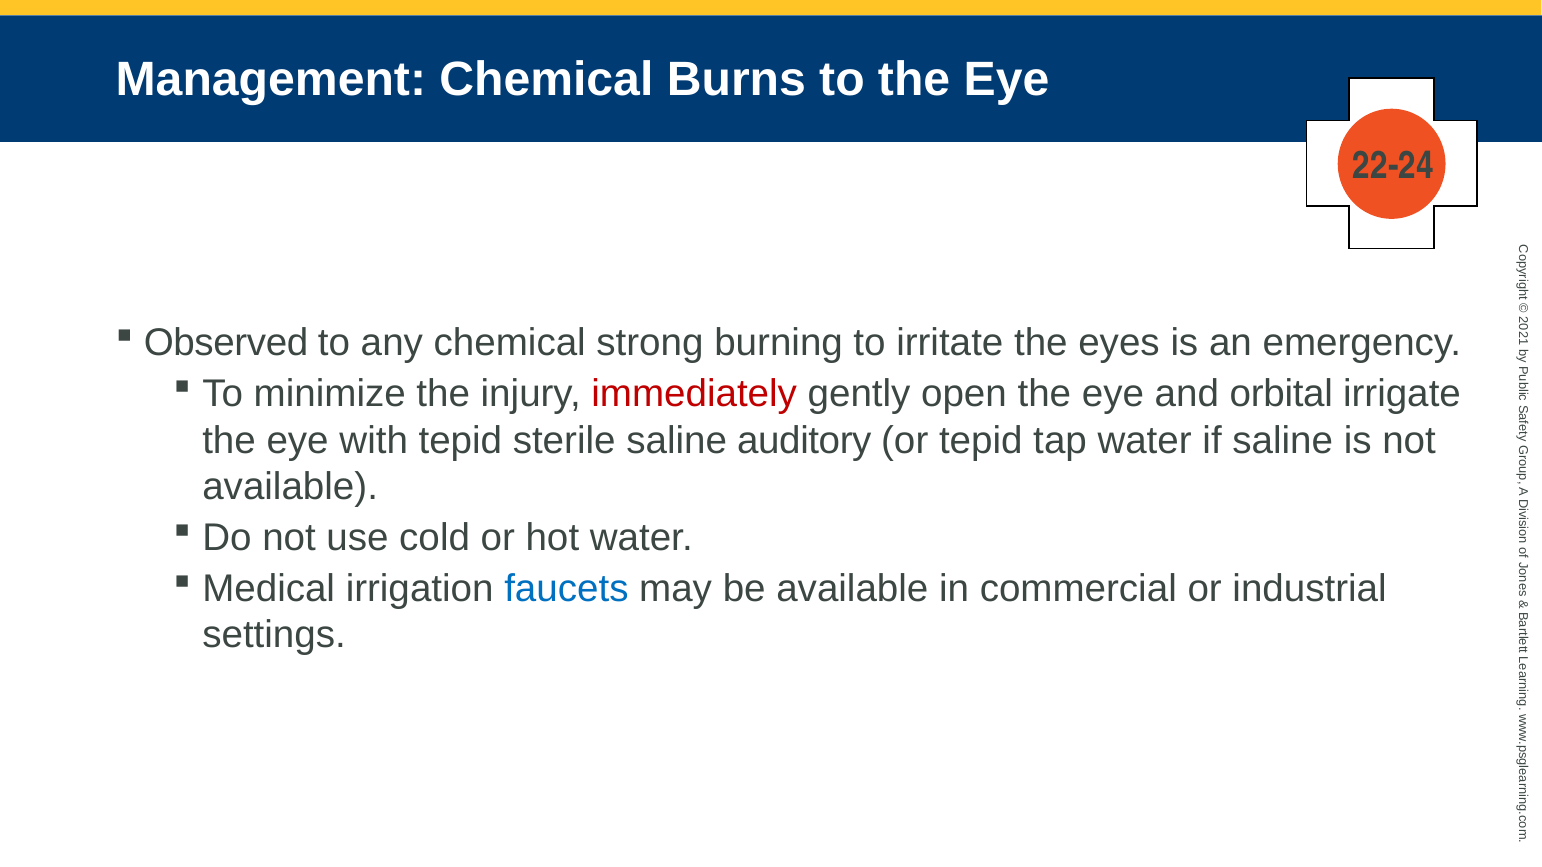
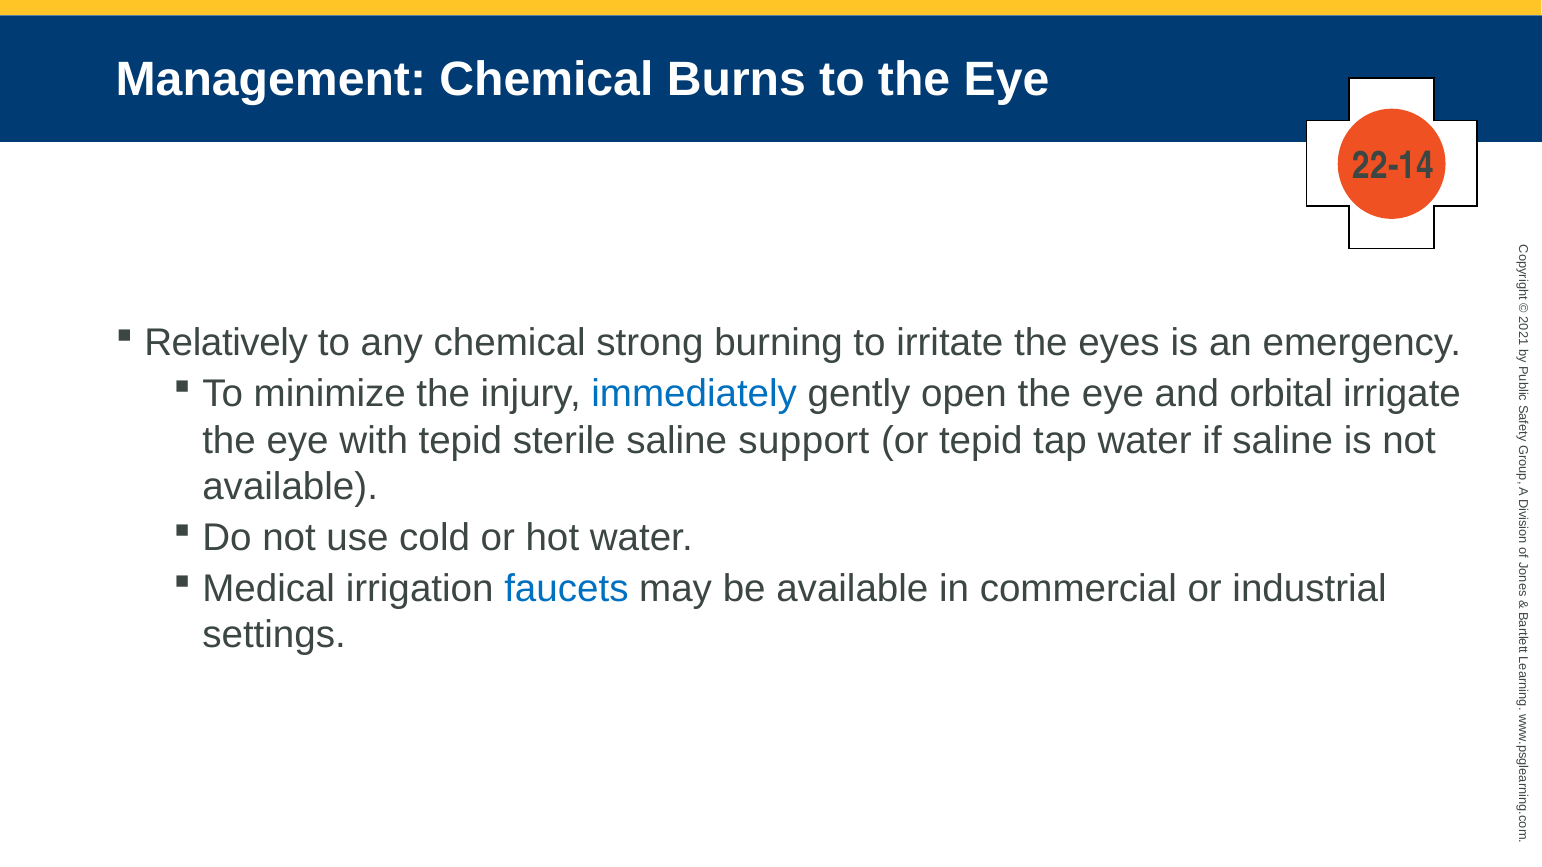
22-24: 22-24 -> 22-14
Observed: Observed -> Relatively
immediately colour: red -> blue
auditory: auditory -> support
